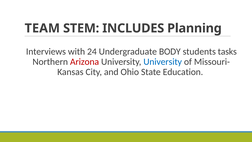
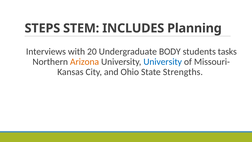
TEAM: TEAM -> STEPS
24: 24 -> 20
Arizona colour: red -> orange
Education: Education -> Strengths
